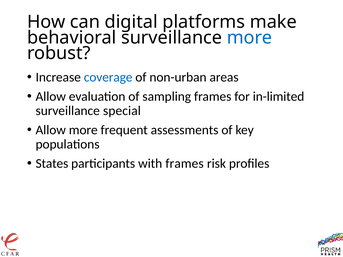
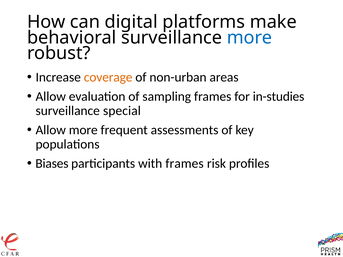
coverage colour: blue -> orange
in-limited: in-limited -> in-studies
States: States -> Biases
